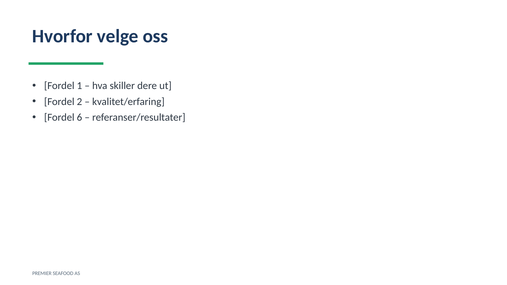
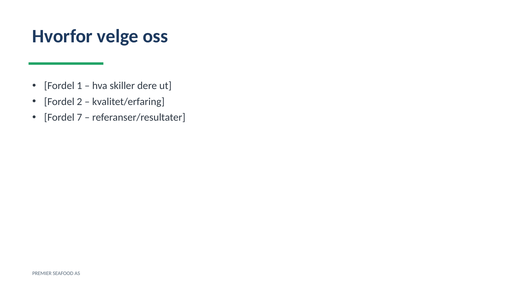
6: 6 -> 7
